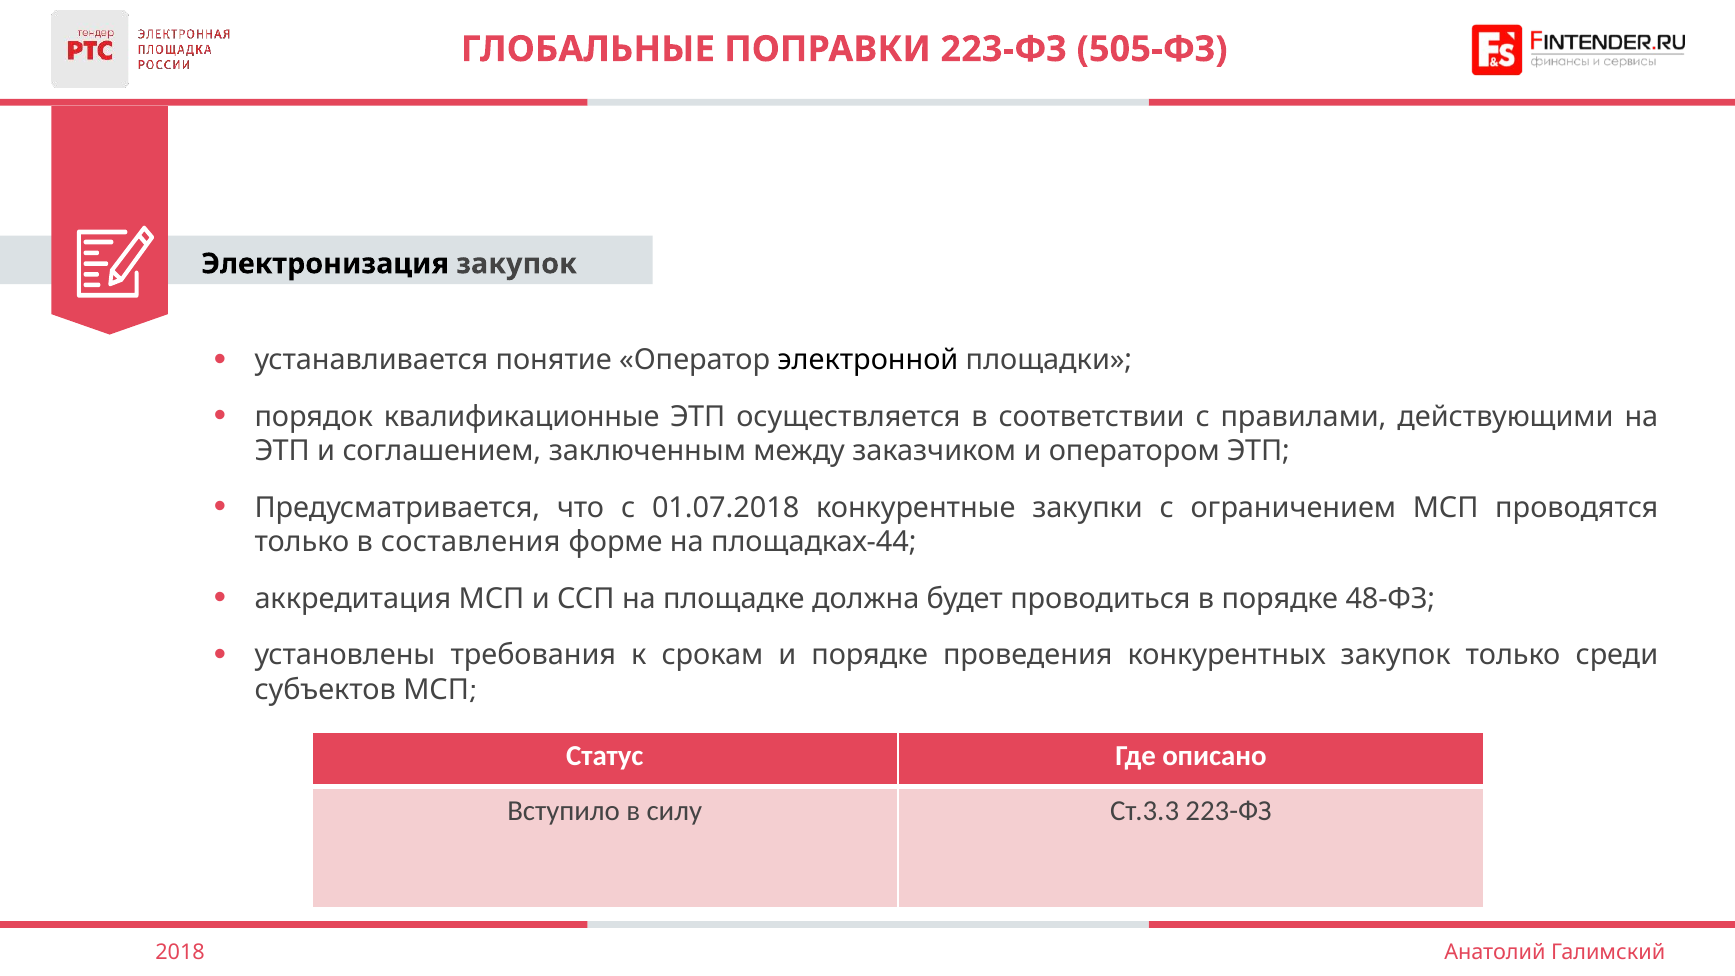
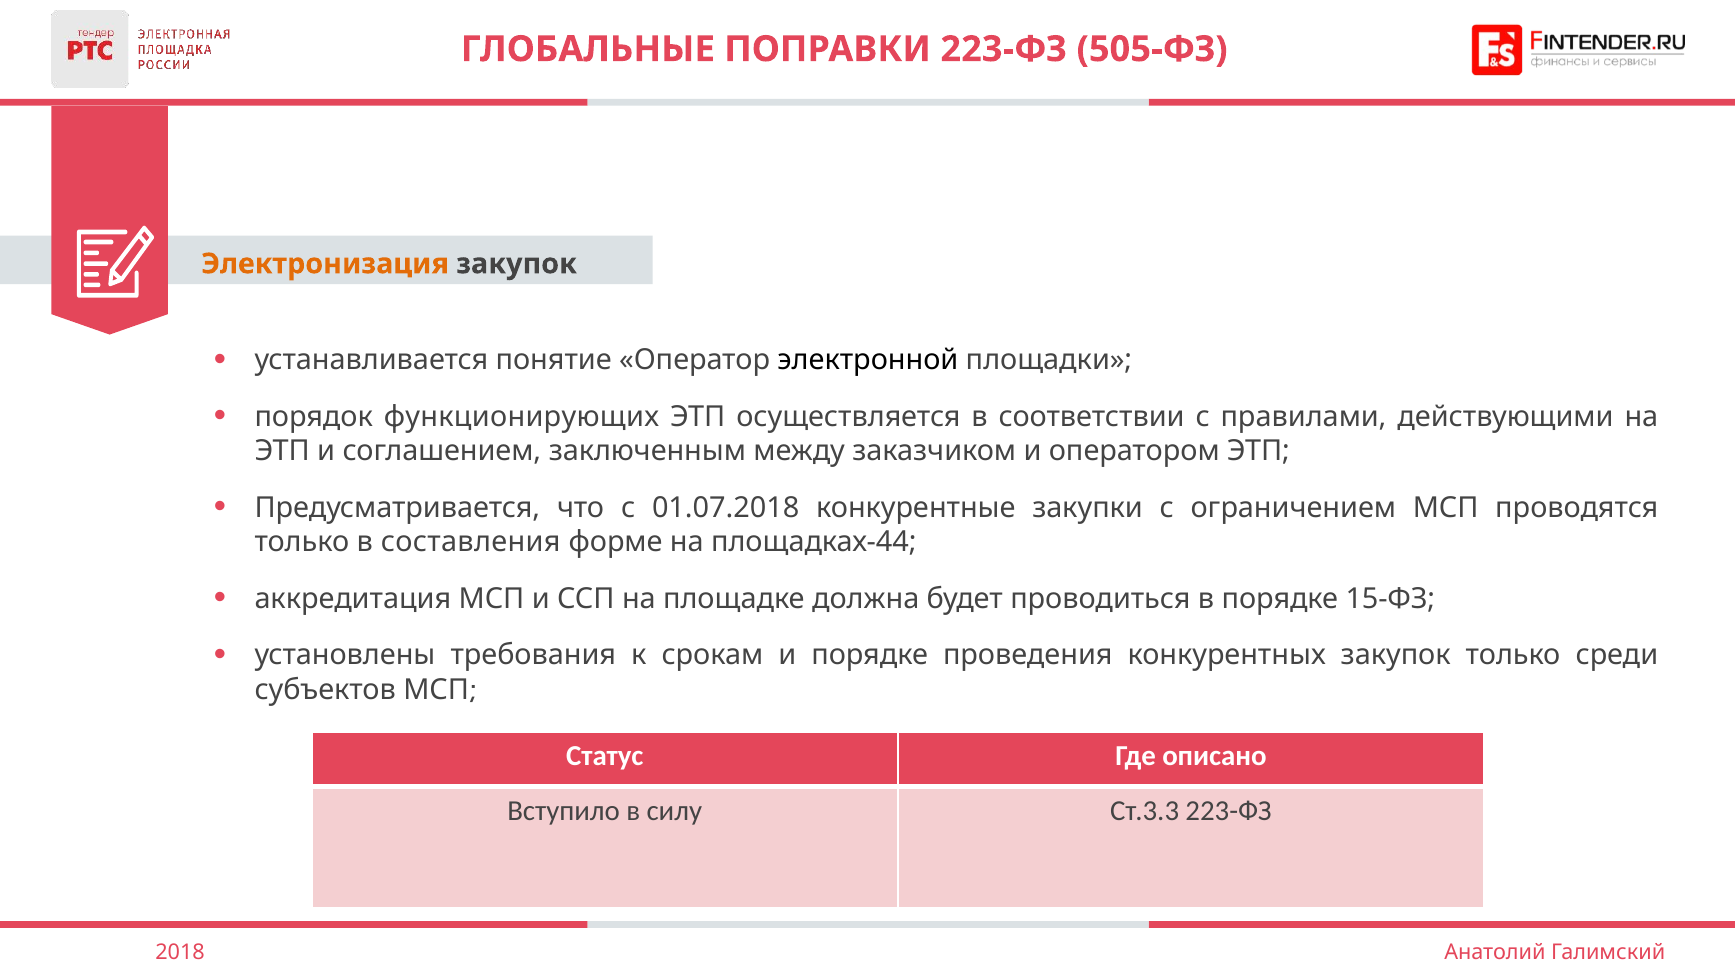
Электронизация colour: black -> orange
квалификационные: квалификационные -> функционирующих
48-ФЗ: 48-ФЗ -> 15-ФЗ
